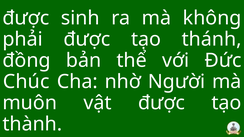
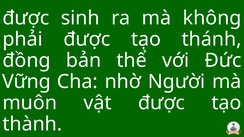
Chúc: Chúc -> Vững
